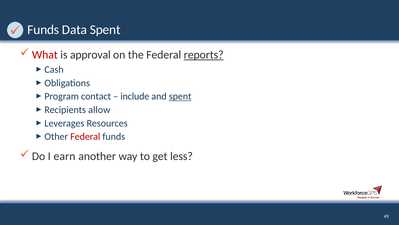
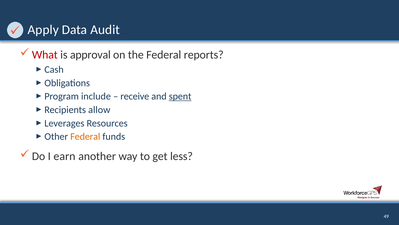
Funds at (43, 30): Funds -> Apply
Data Spent: Spent -> Audit
reports underline: present -> none
contact: contact -> include
include: include -> receive
Federal at (85, 136) colour: red -> orange
